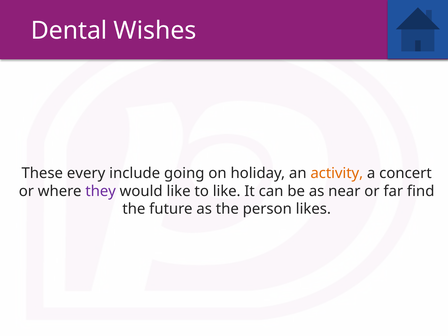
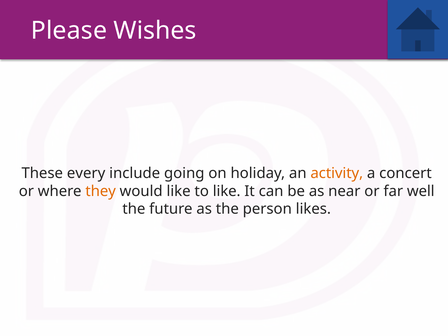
Dental: Dental -> Please
they colour: purple -> orange
find: find -> well
